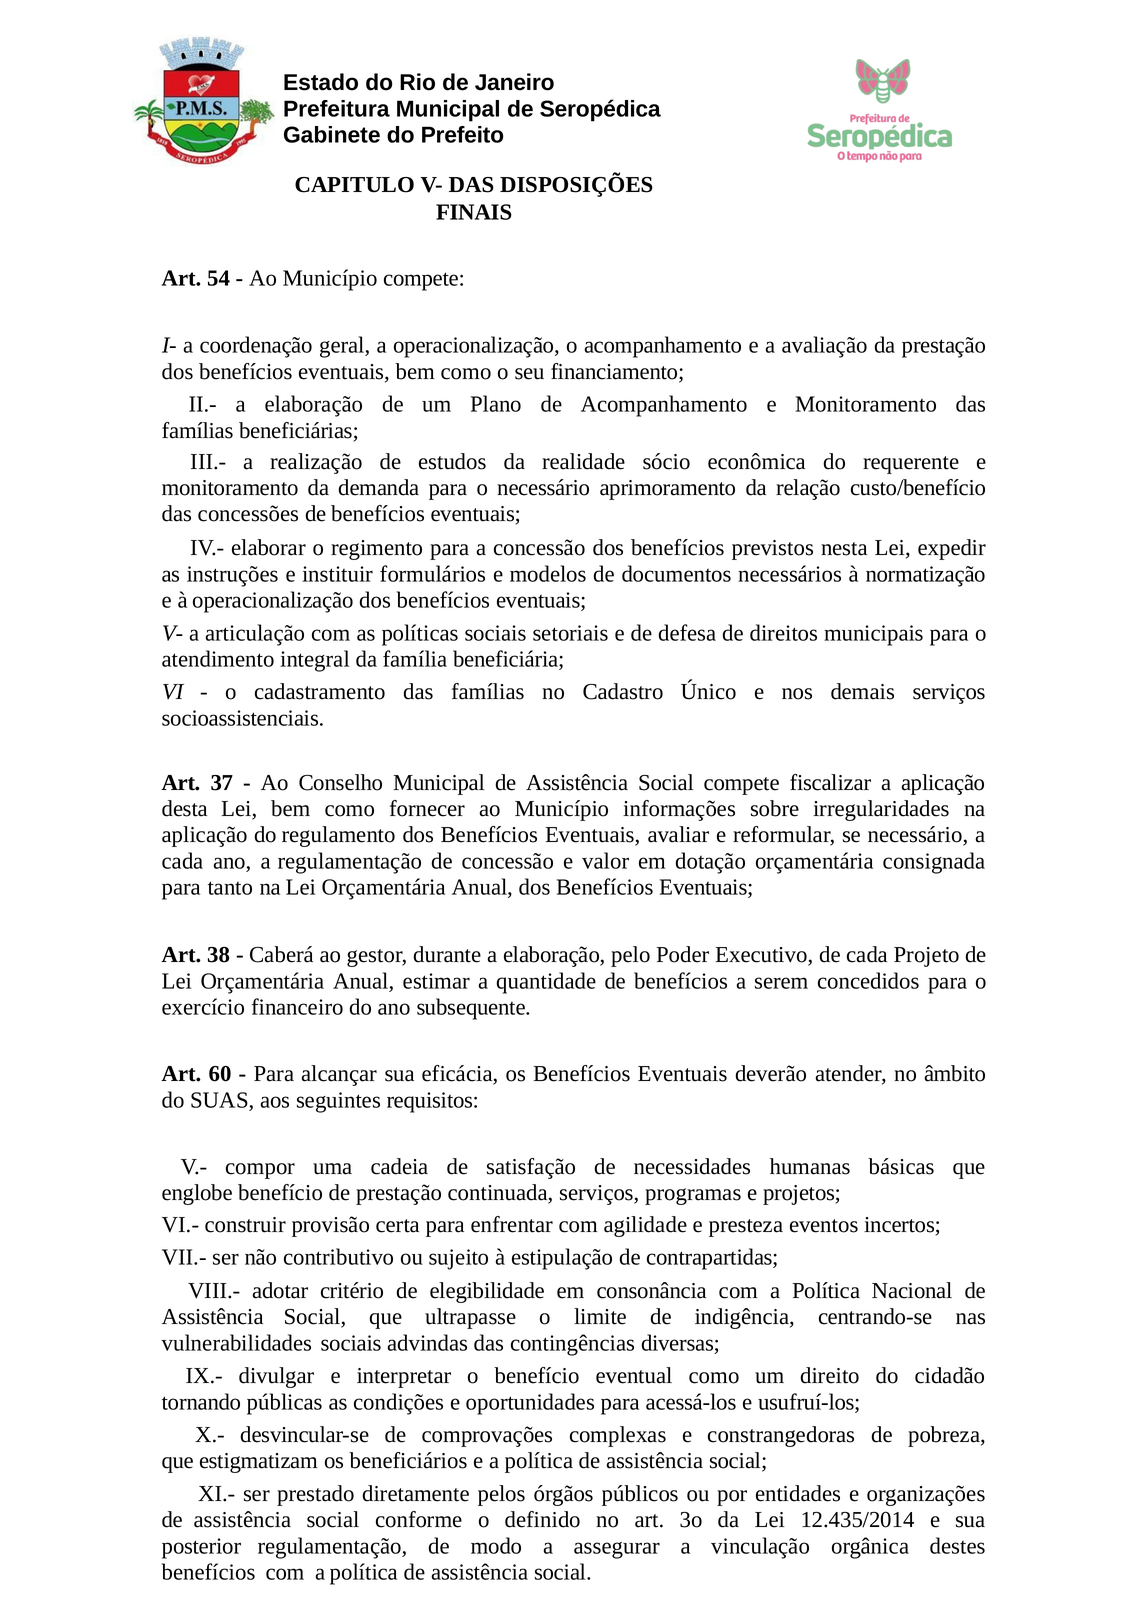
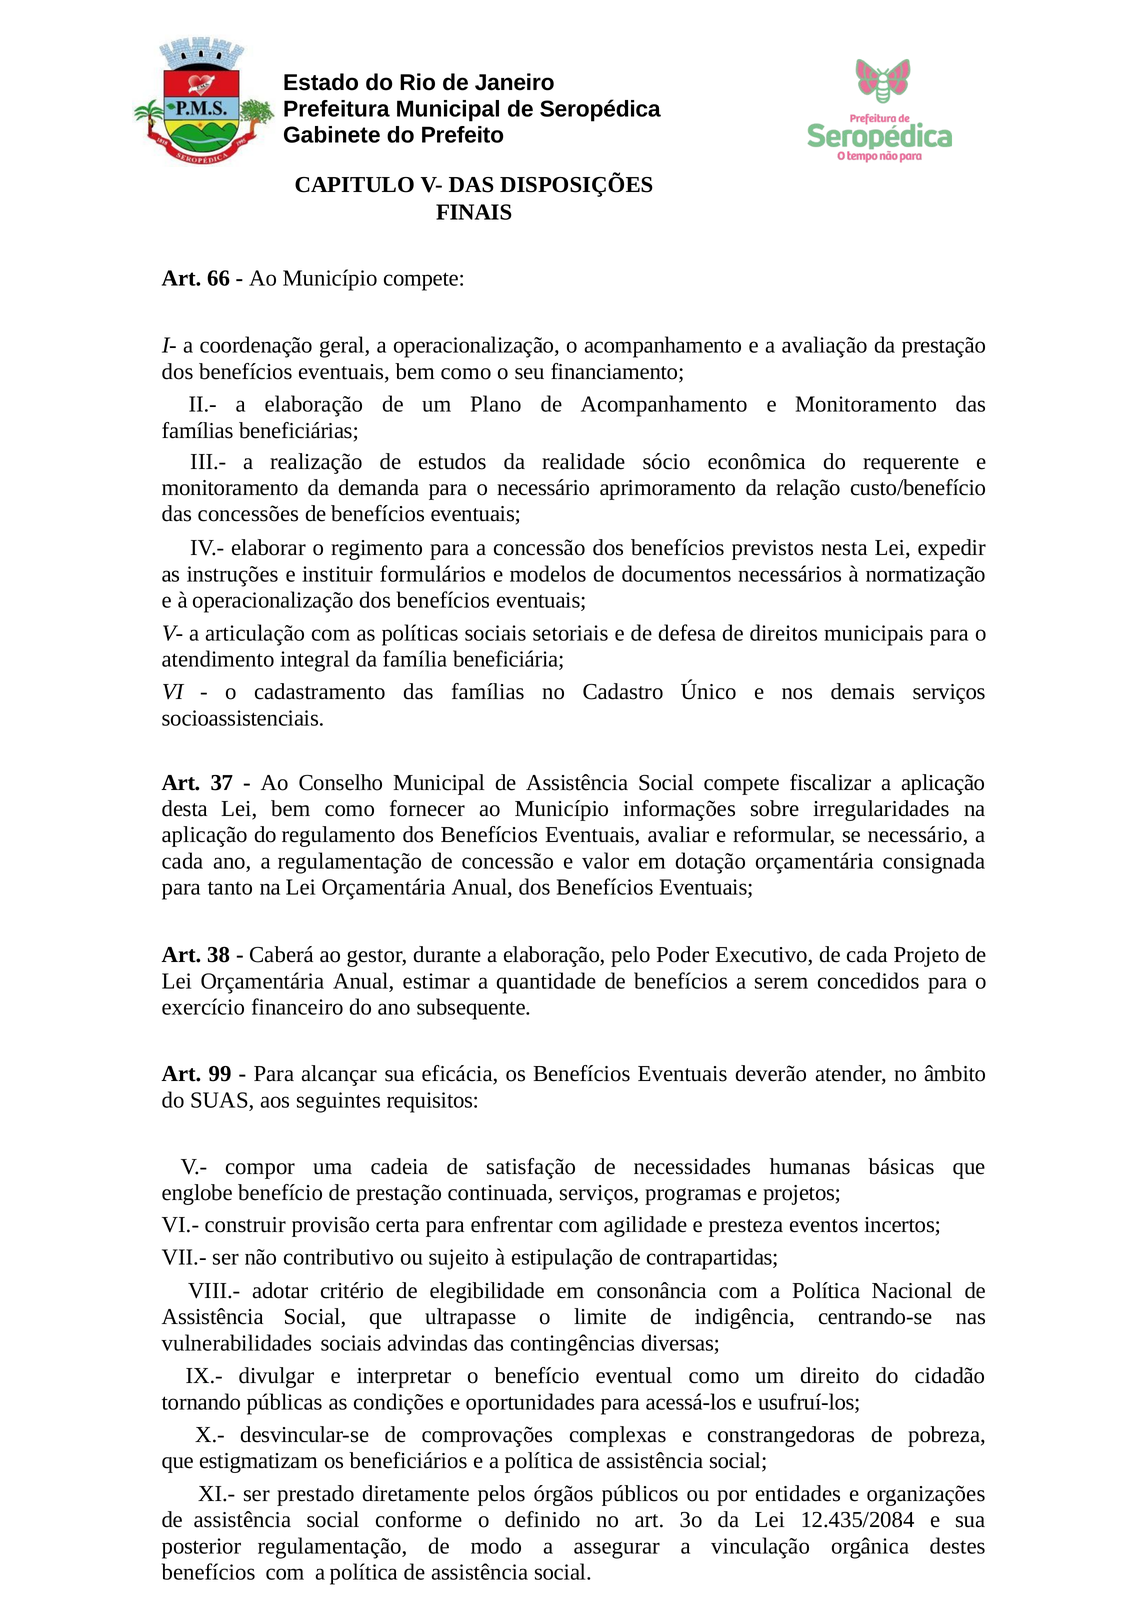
54: 54 -> 66
60: 60 -> 99
12.435/2014: 12.435/2014 -> 12.435/2084
